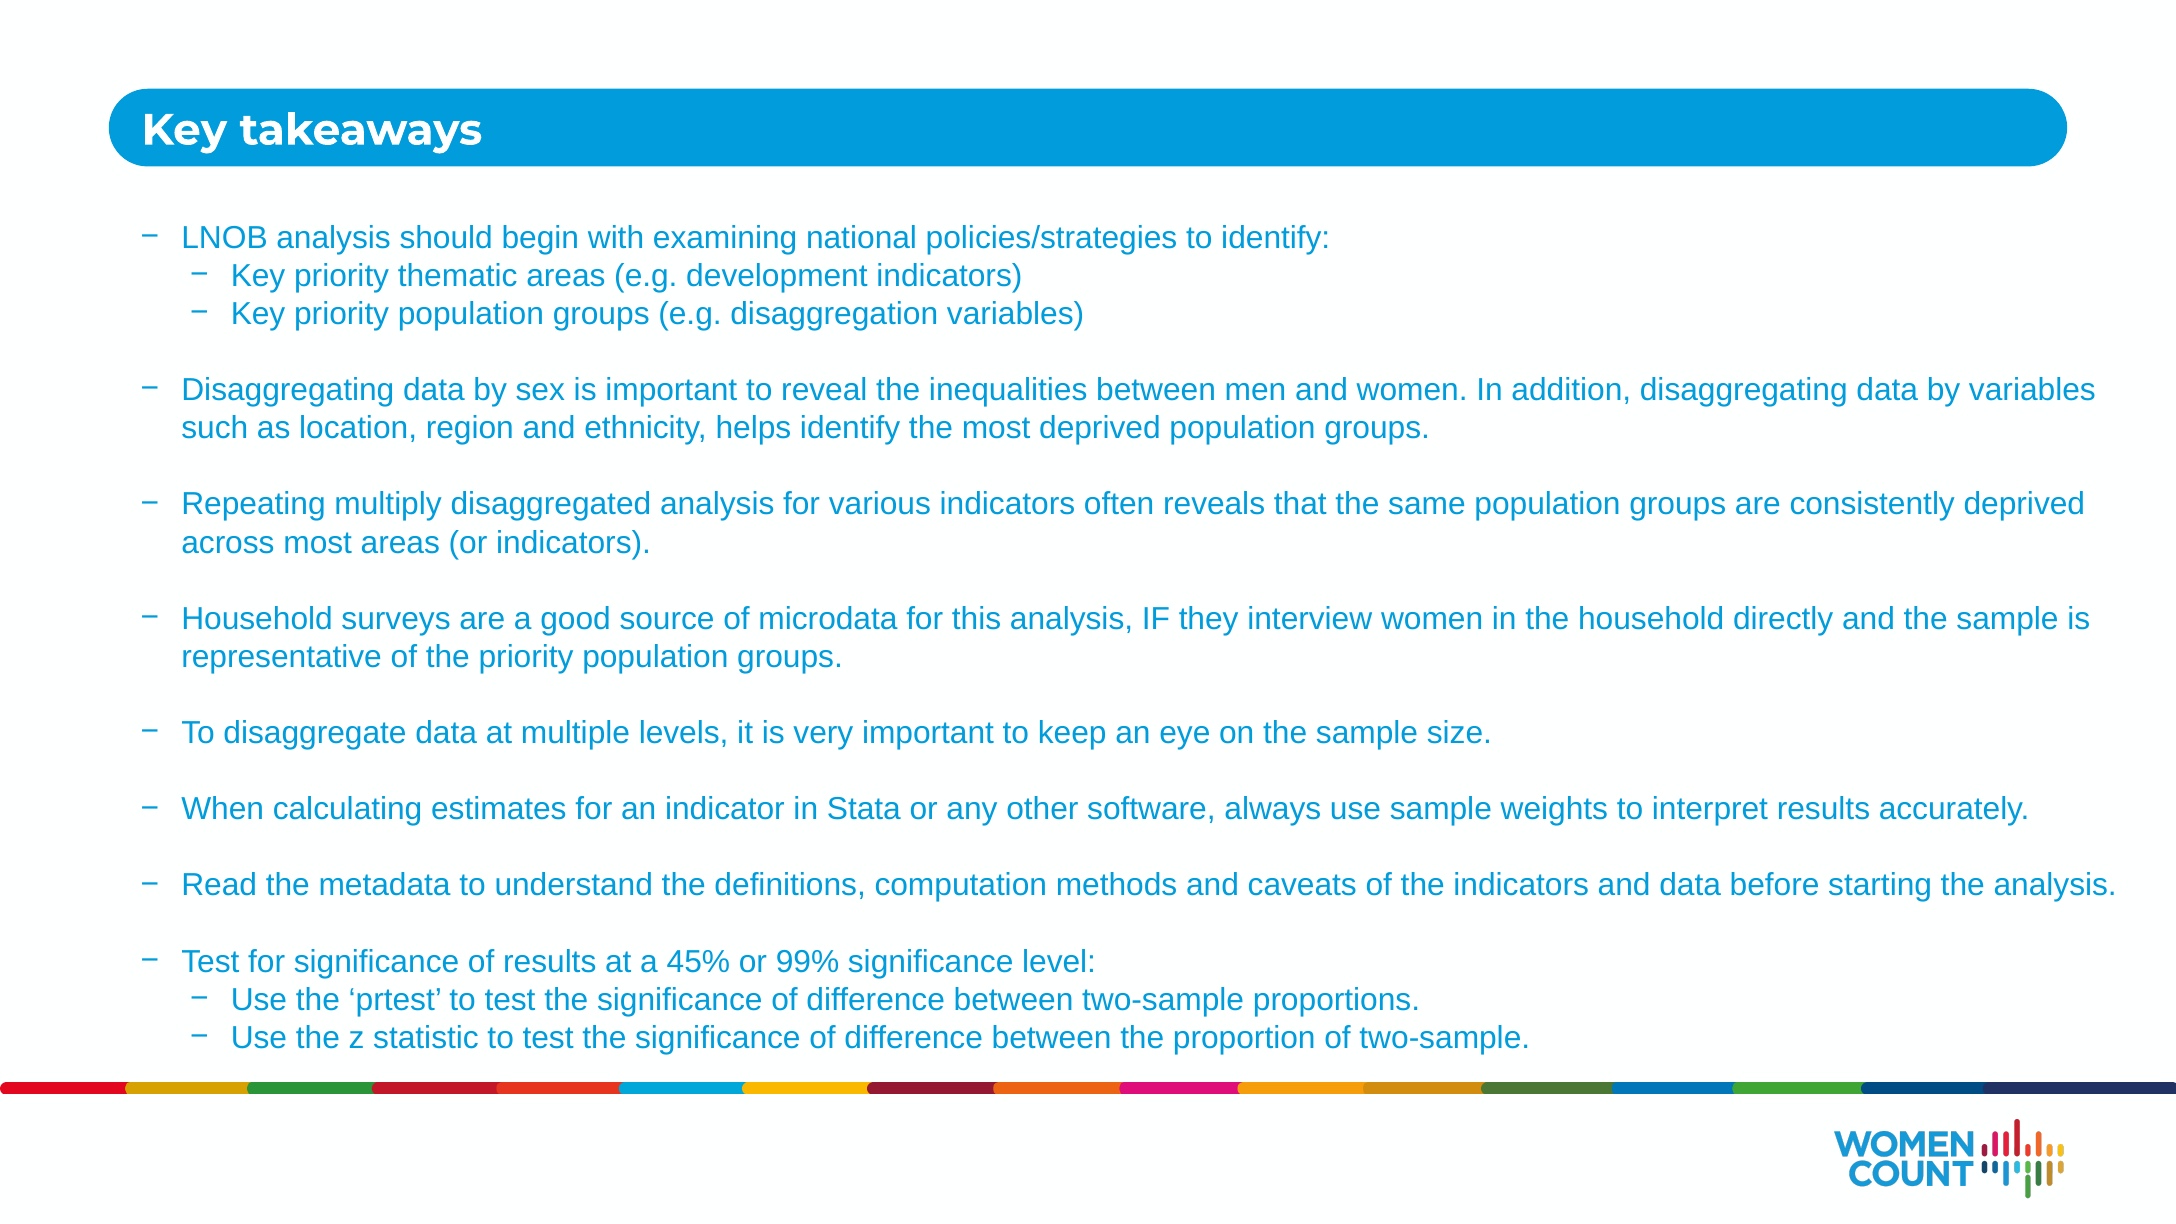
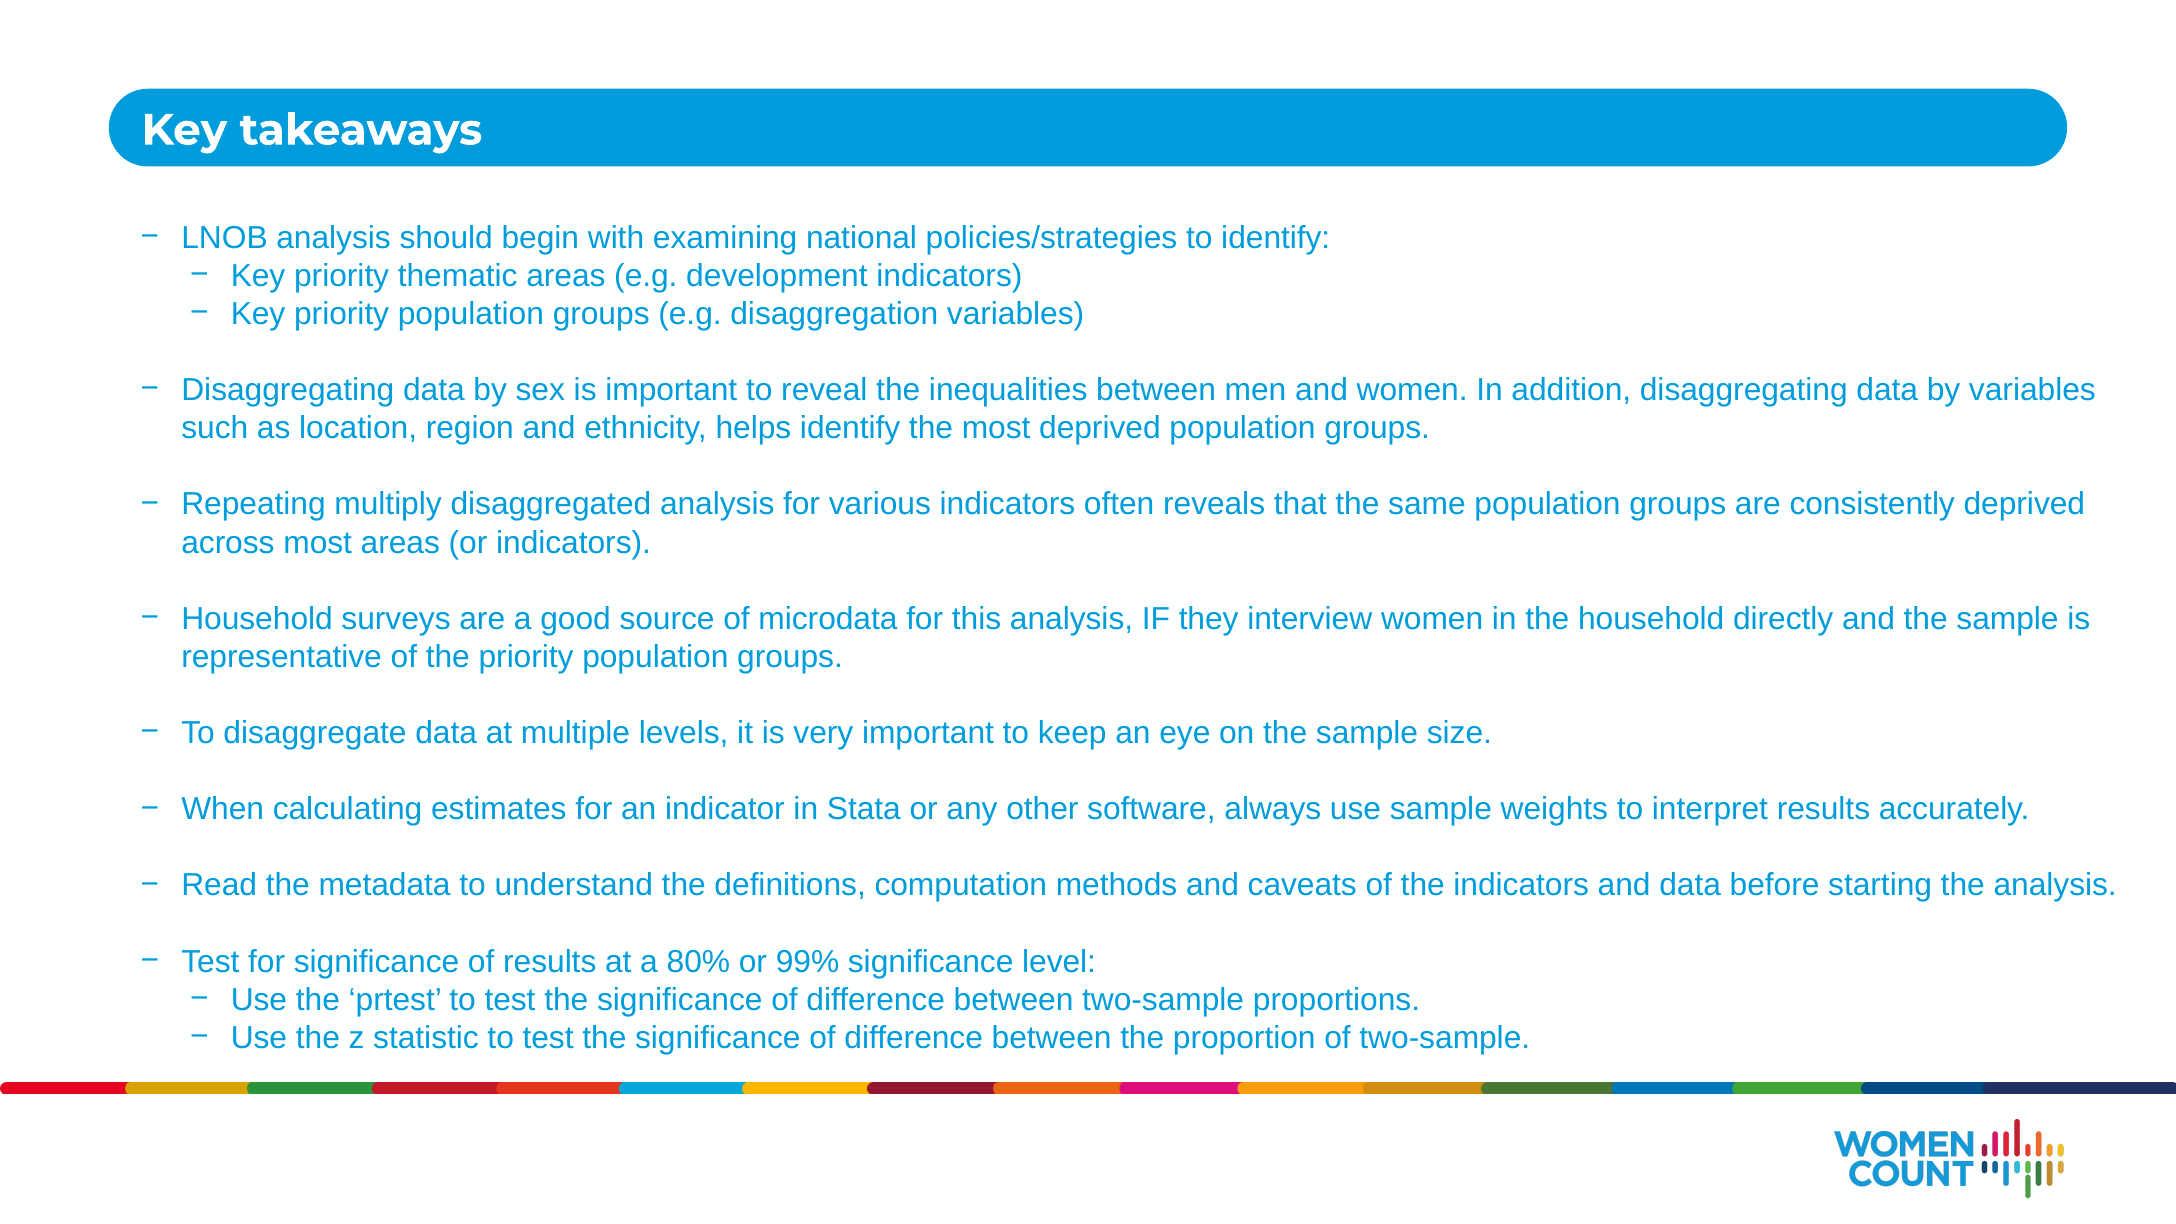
45%: 45% -> 80%
